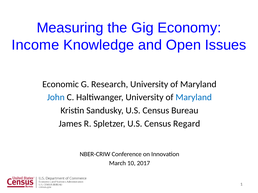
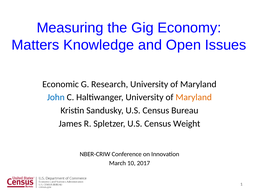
Income: Income -> Matters
Maryland at (194, 98) colour: blue -> orange
Regard: Regard -> Weight
